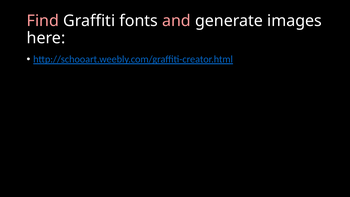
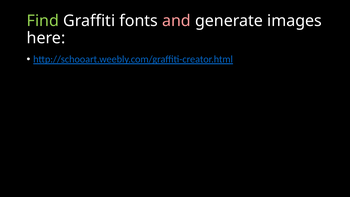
Find colour: pink -> light green
